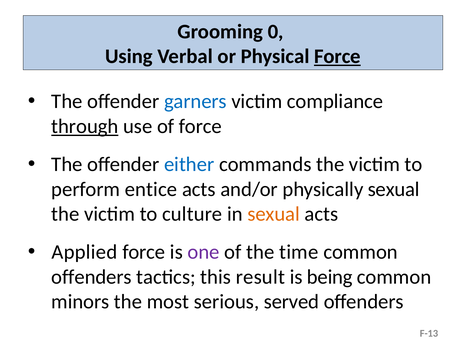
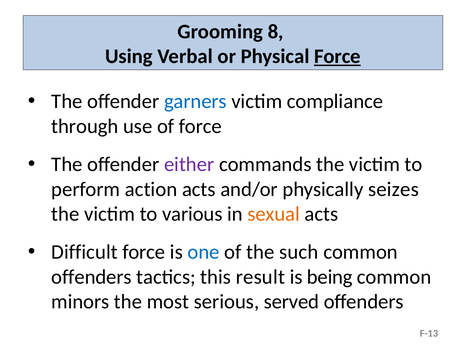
0: 0 -> 8
through underline: present -> none
either colour: blue -> purple
entice: entice -> action
physically sexual: sexual -> seizes
culture: culture -> various
Applied: Applied -> Difficult
one colour: purple -> blue
time: time -> such
